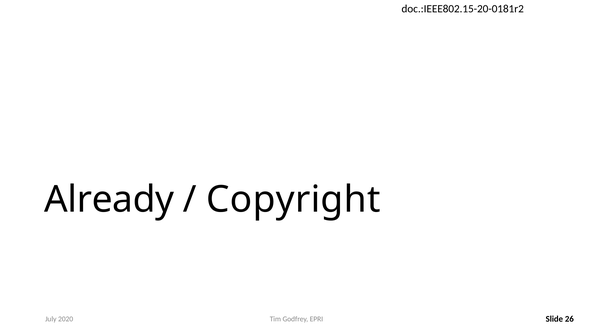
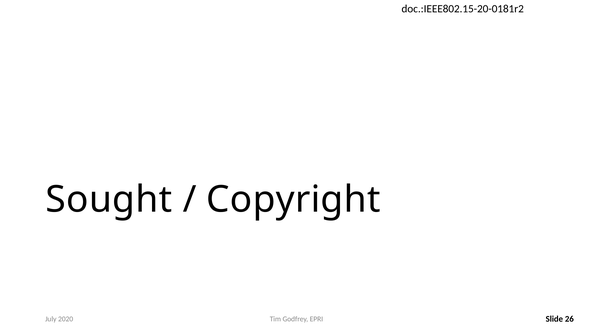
Already: Already -> Sought
